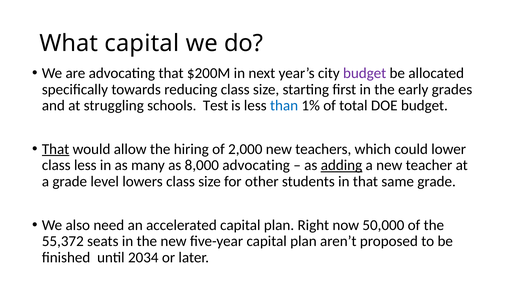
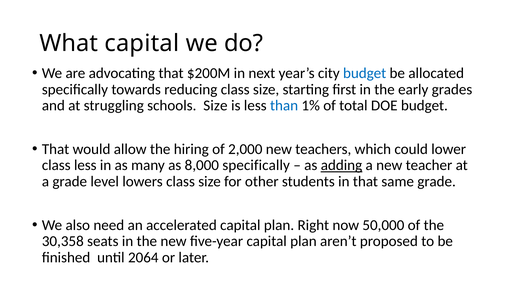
budget at (365, 73) colour: purple -> blue
schools Test: Test -> Size
That at (56, 149) underline: present -> none
8,000 advocating: advocating -> specifically
55,372: 55,372 -> 30,358
2034: 2034 -> 2064
